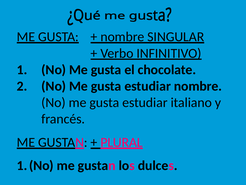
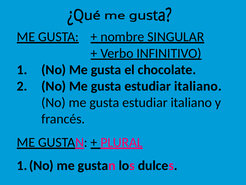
nombre at (198, 86): nombre -> italiano
